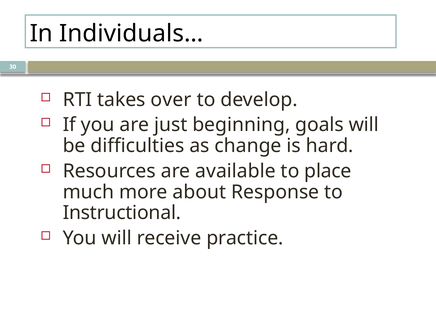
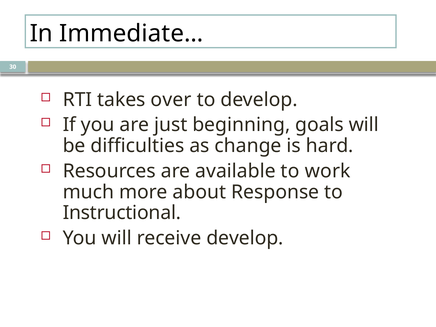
Individuals…: Individuals… -> Immediate…
place: place -> work
receive practice: practice -> develop
